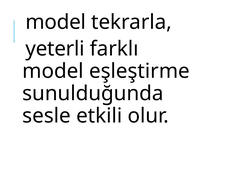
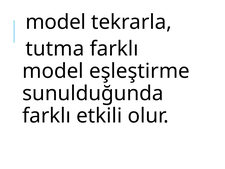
yeterli: yeterli -> tutma
sesle at (47, 116): sesle -> farklı
